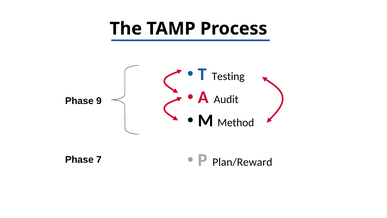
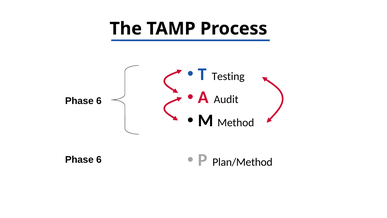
9 at (99, 101): 9 -> 6
Plan/Reward: Plan/Reward -> Plan/Method
7 at (99, 159): 7 -> 6
